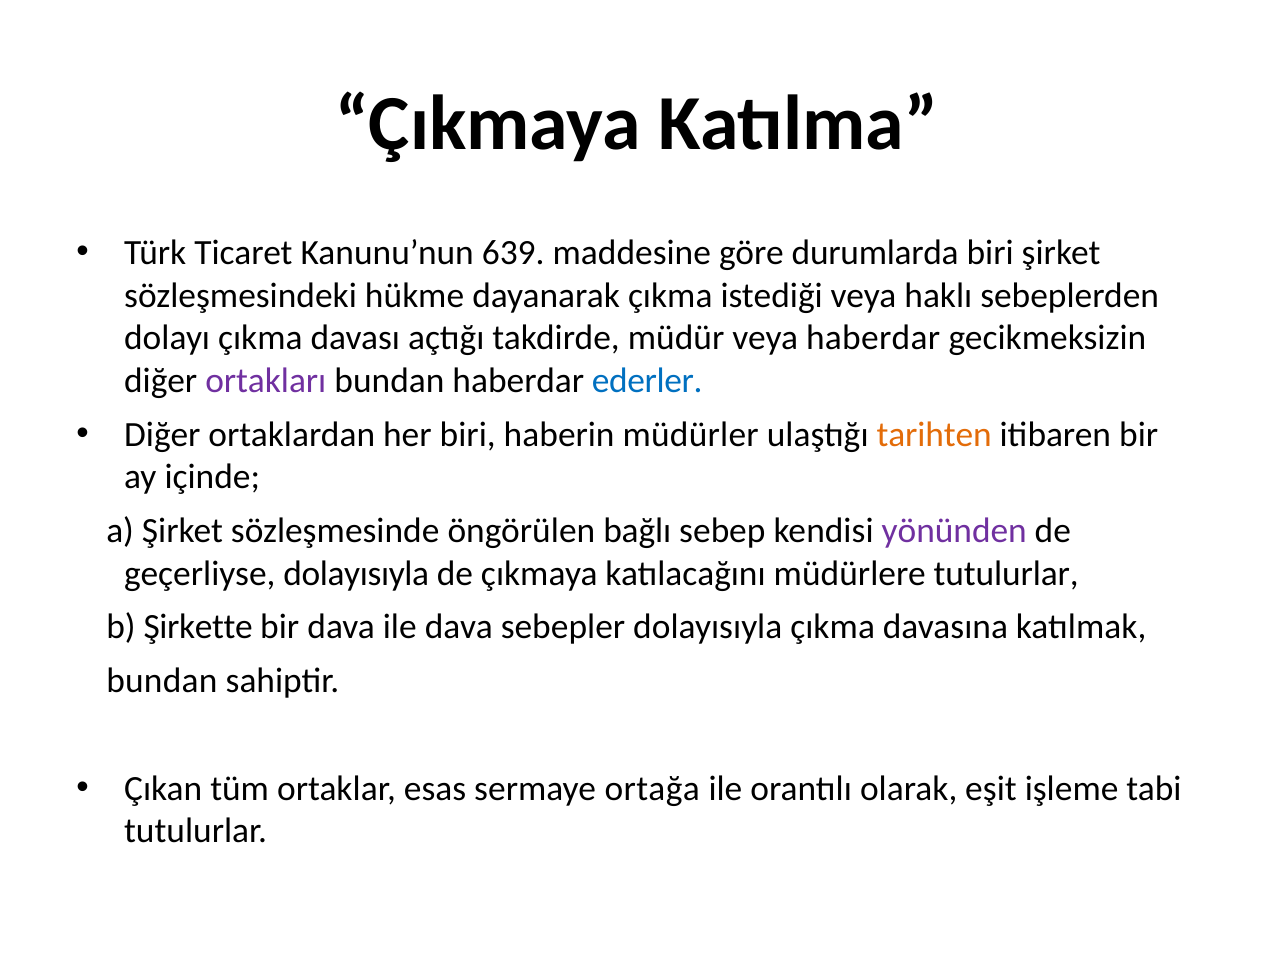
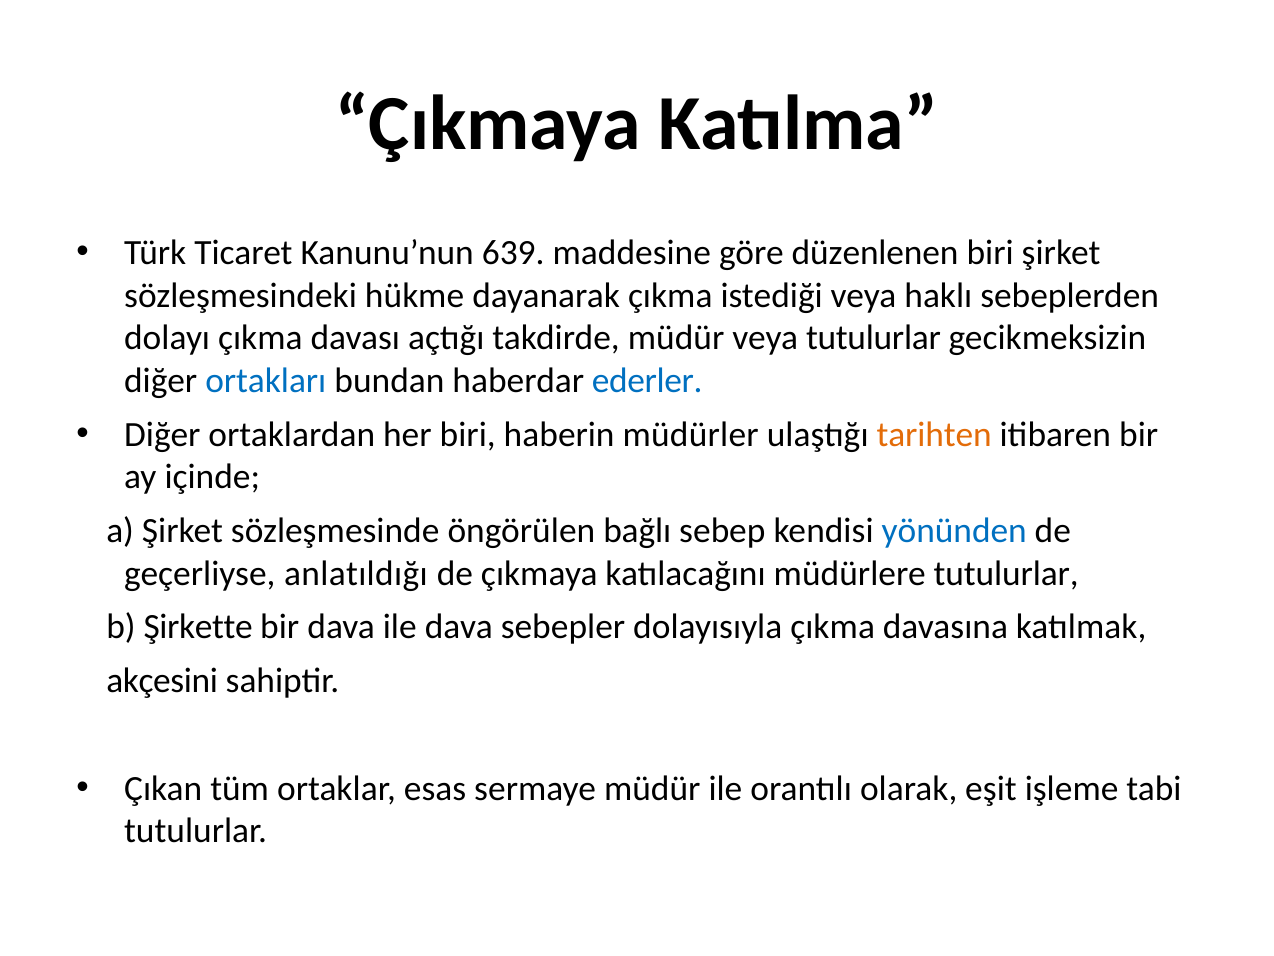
durumlarda: durumlarda -> düzenlenen
veya haberdar: haberdar -> tutulurlar
ortakları colour: purple -> blue
yönünden colour: purple -> blue
geçerliyse dolayısıyla: dolayısıyla -> anlatıldığı
bundan at (162, 681): bundan -> akçesini
sermaye ortağa: ortağa -> müdür
